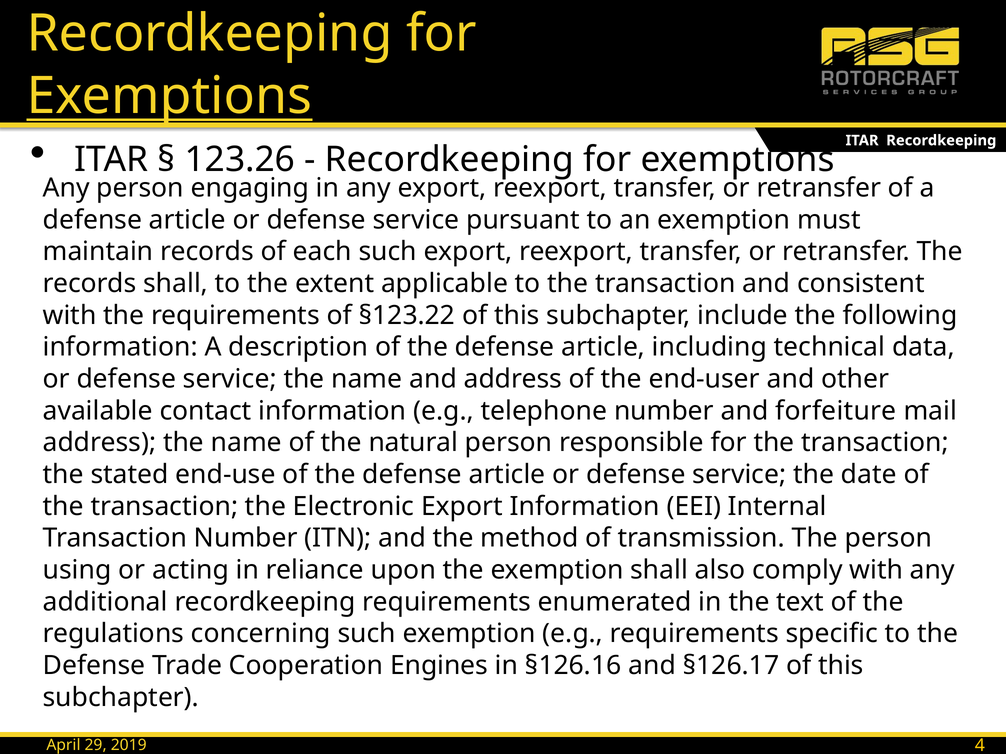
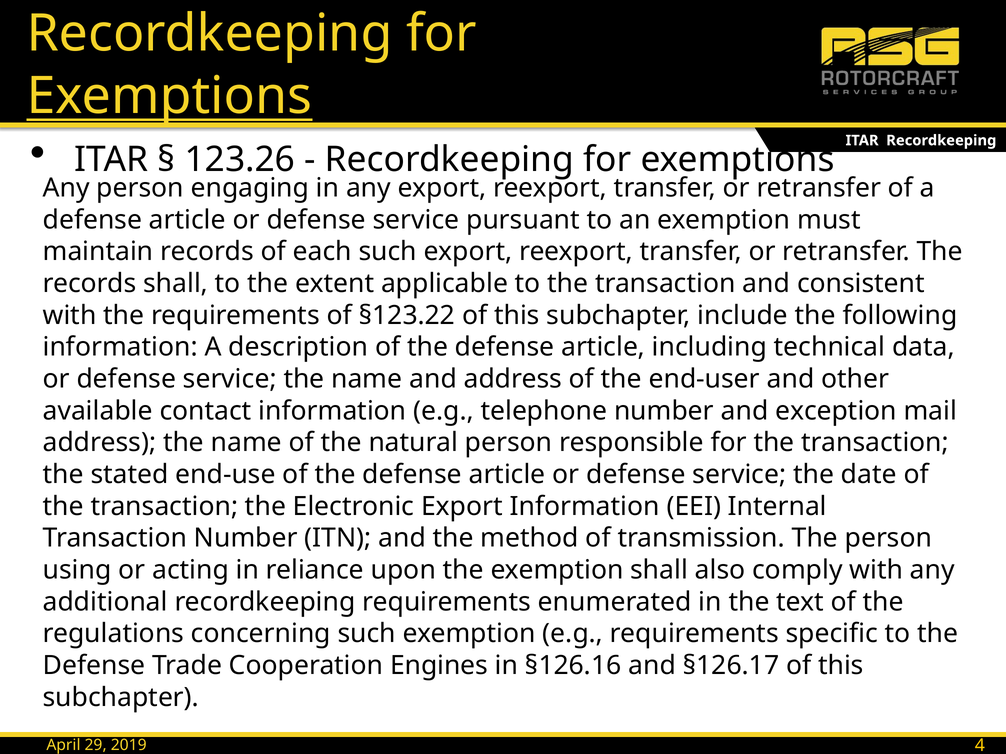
forfeiture: forfeiture -> exception
